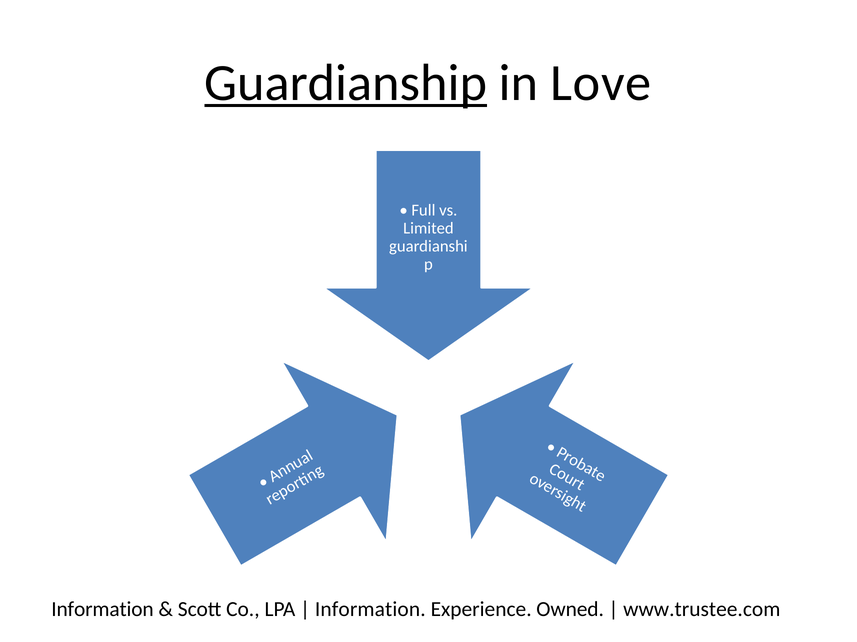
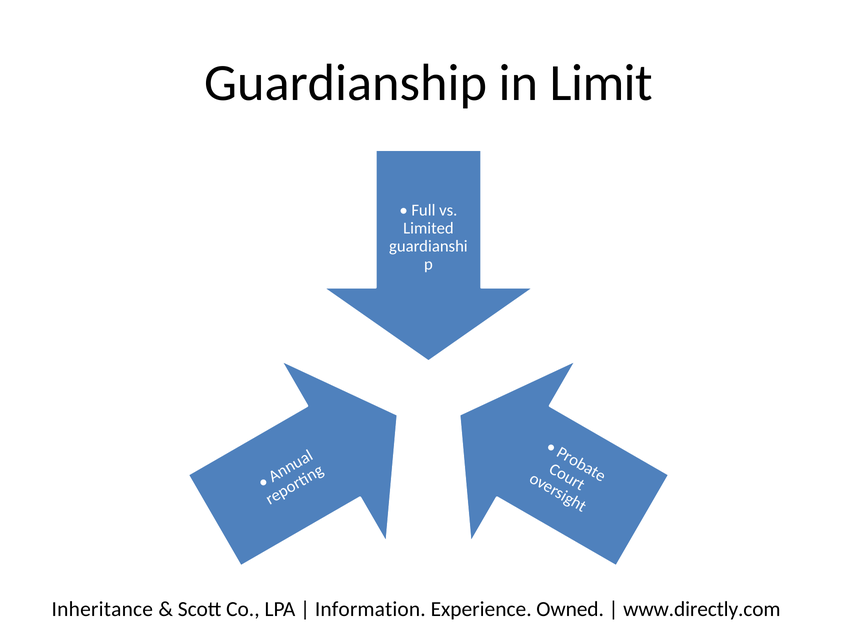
Guardianship underline: present -> none
Love: Love -> Limit
Information at (102, 610): Information -> Inheritance
www.trustee.com: www.trustee.com -> www.directly.com
